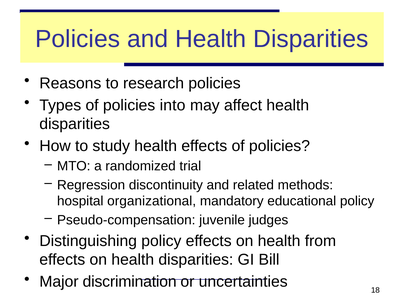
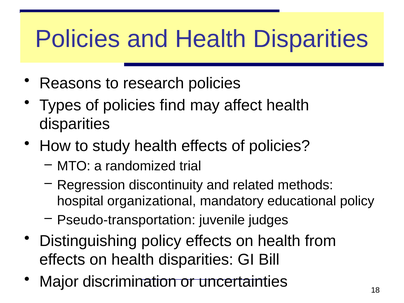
into: into -> find
Pseudo-compensation: Pseudo-compensation -> Pseudo-transportation
